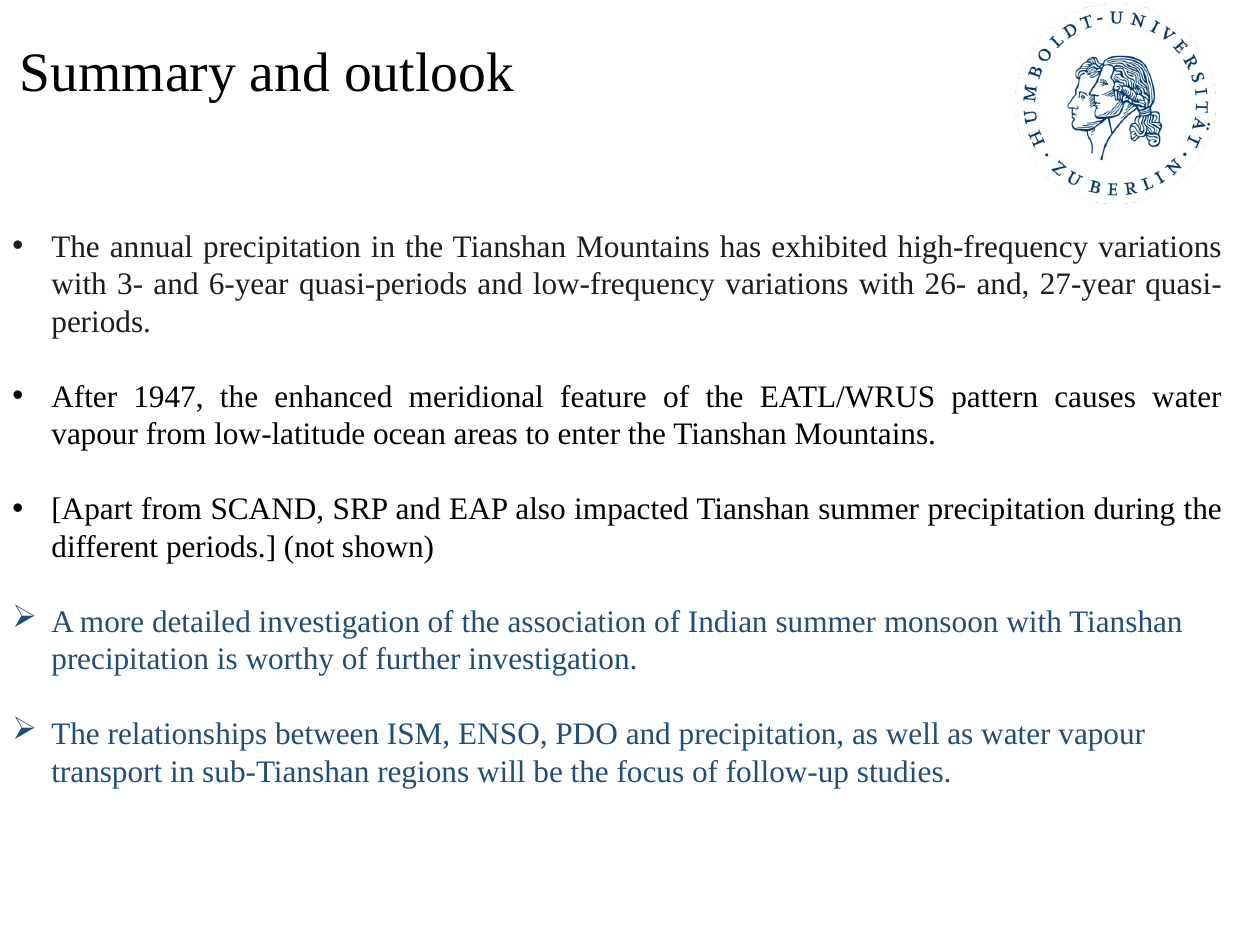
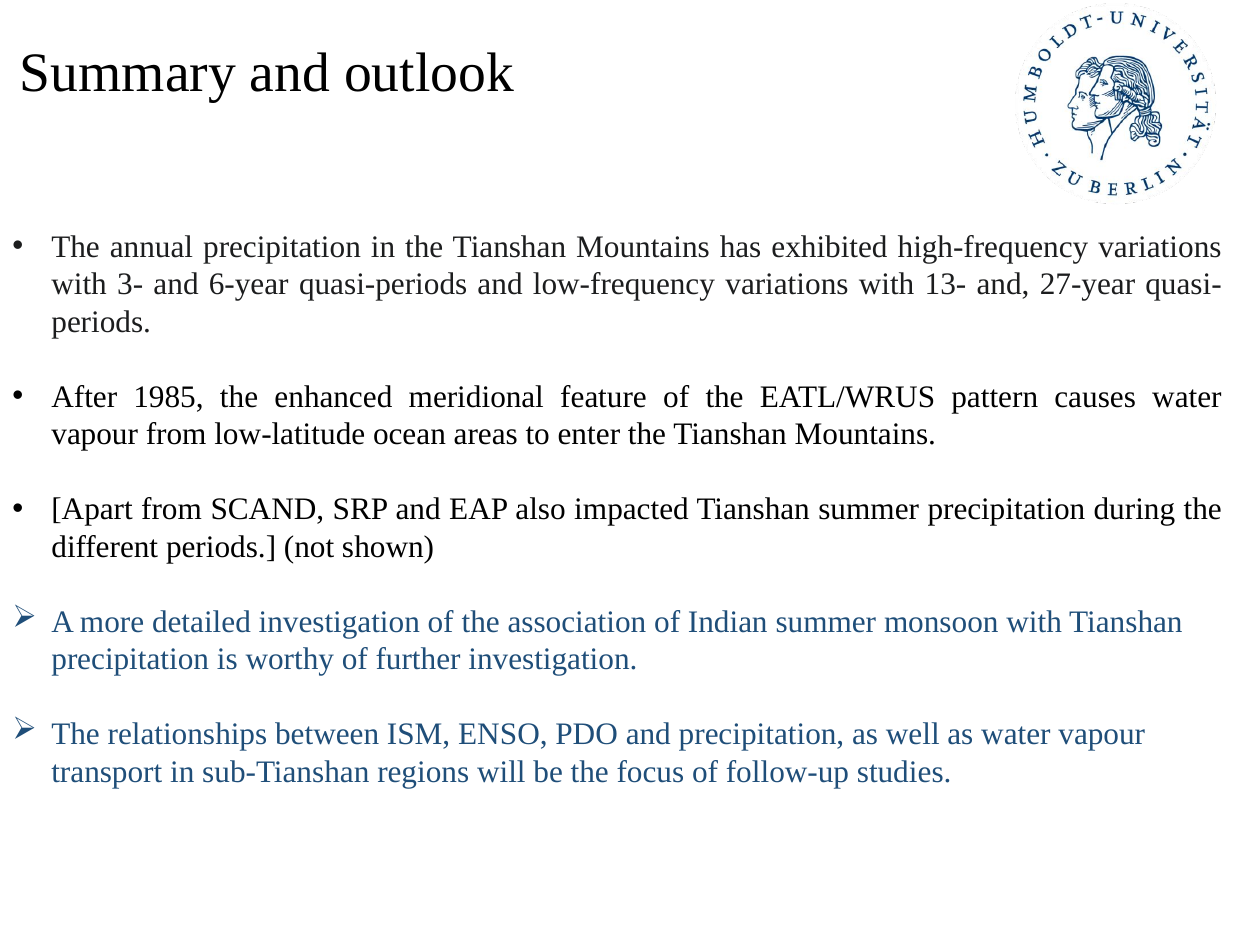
26-: 26- -> 13-
1947: 1947 -> 1985
